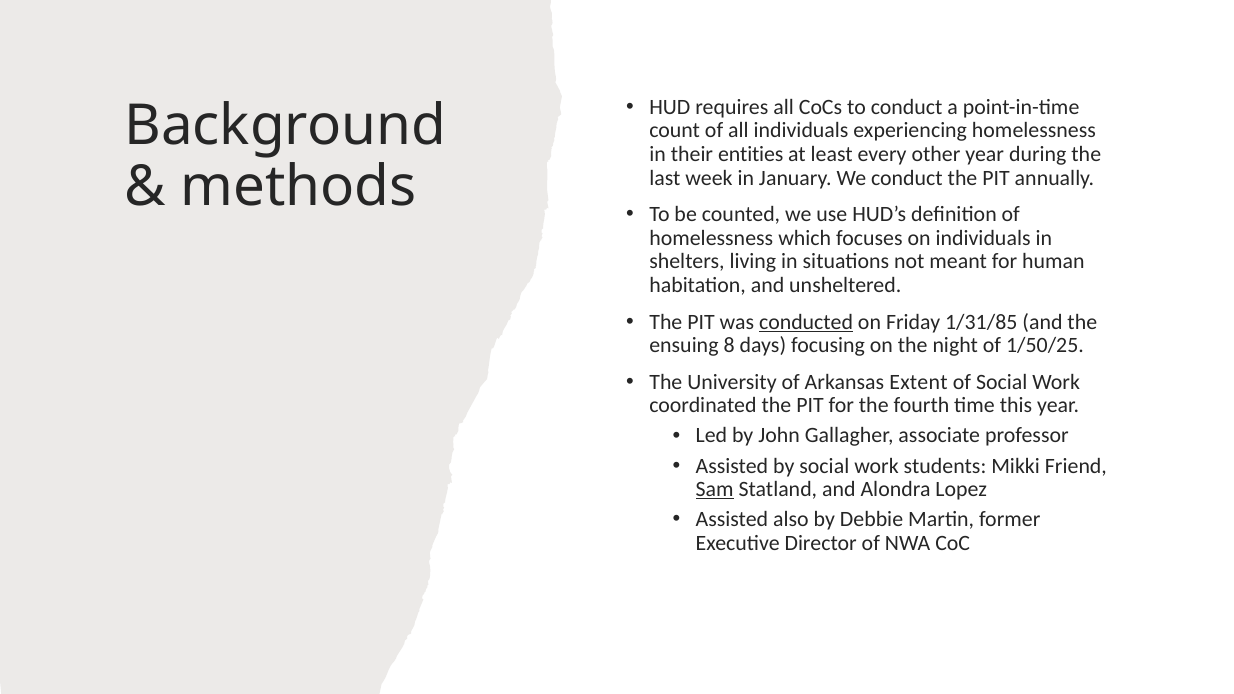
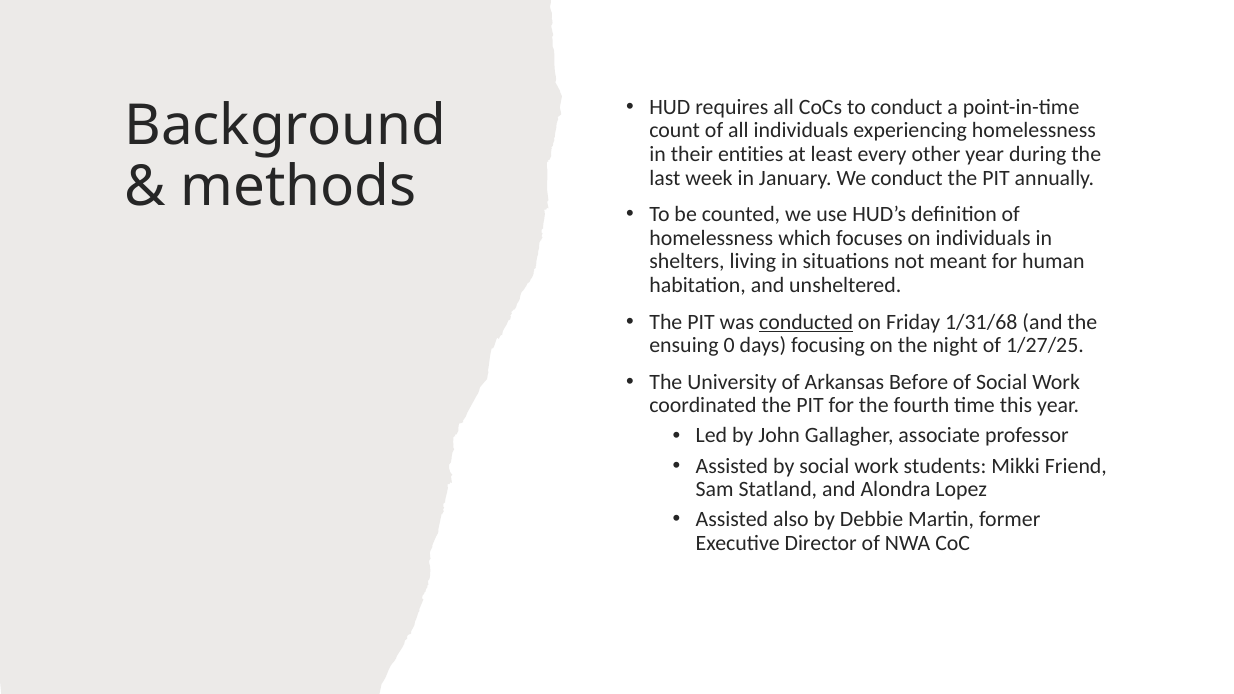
1/31/85: 1/31/85 -> 1/31/68
8: 8 -> 0
1/50/25: 1/50/25 -> 1/27/25
Extent: Extent -> Before
Sam underline: present -> none
